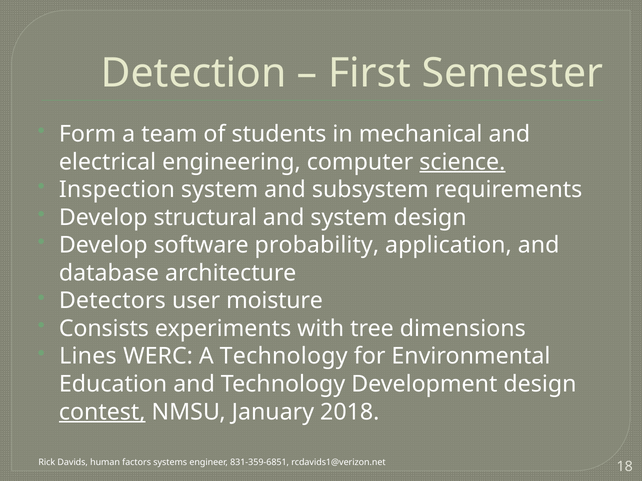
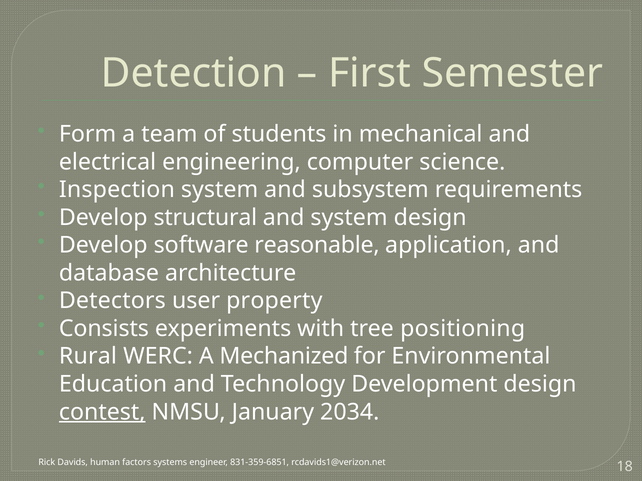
science underline: present -> none
probability: probability -> reasonable
moisture: moisture -> property
dimensions: dimensions -> positioning
Lines: Lines -> Rural
A Technology: Technology -> Mechanized
2018: 2018 -> 2034
